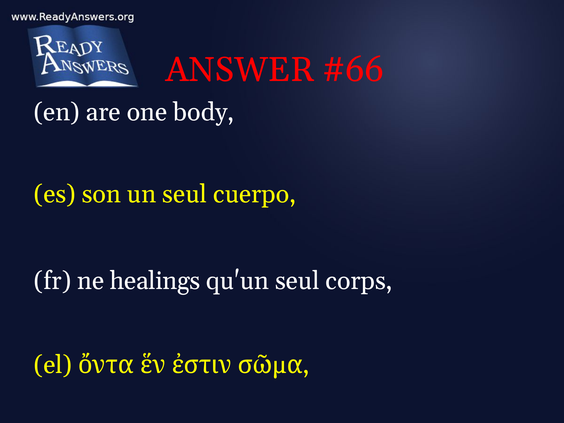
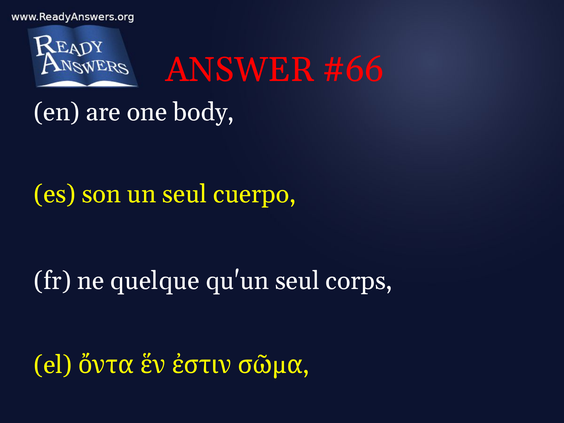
healings: healings -> quelque
